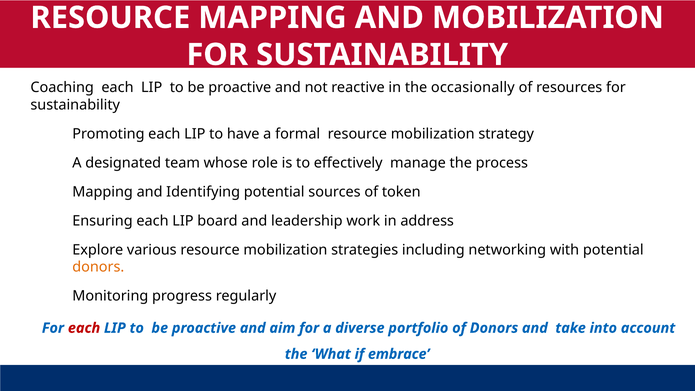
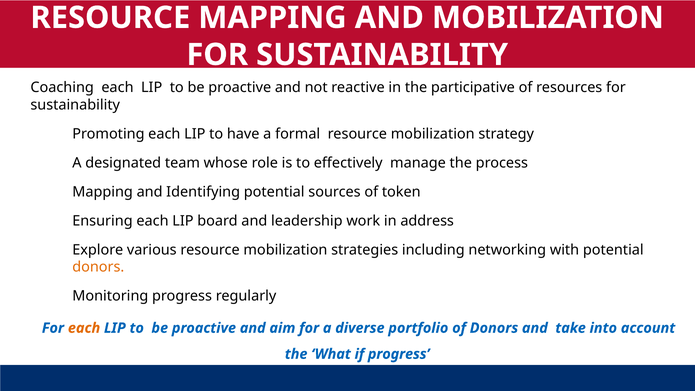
occasionally: occasionally -> participative
each at (84, 328) colour: red -> orange
if embrace: embrace -> progress
